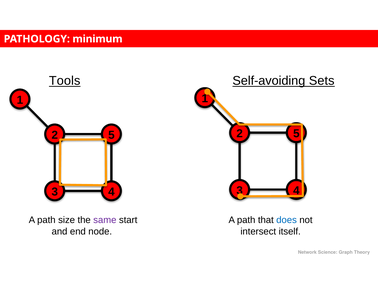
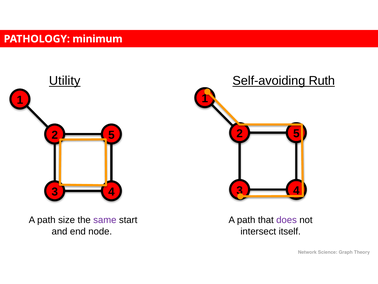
Tools: Tools -> Utility
Sets: Sets -> Ruth
does colour: blue -> purple
